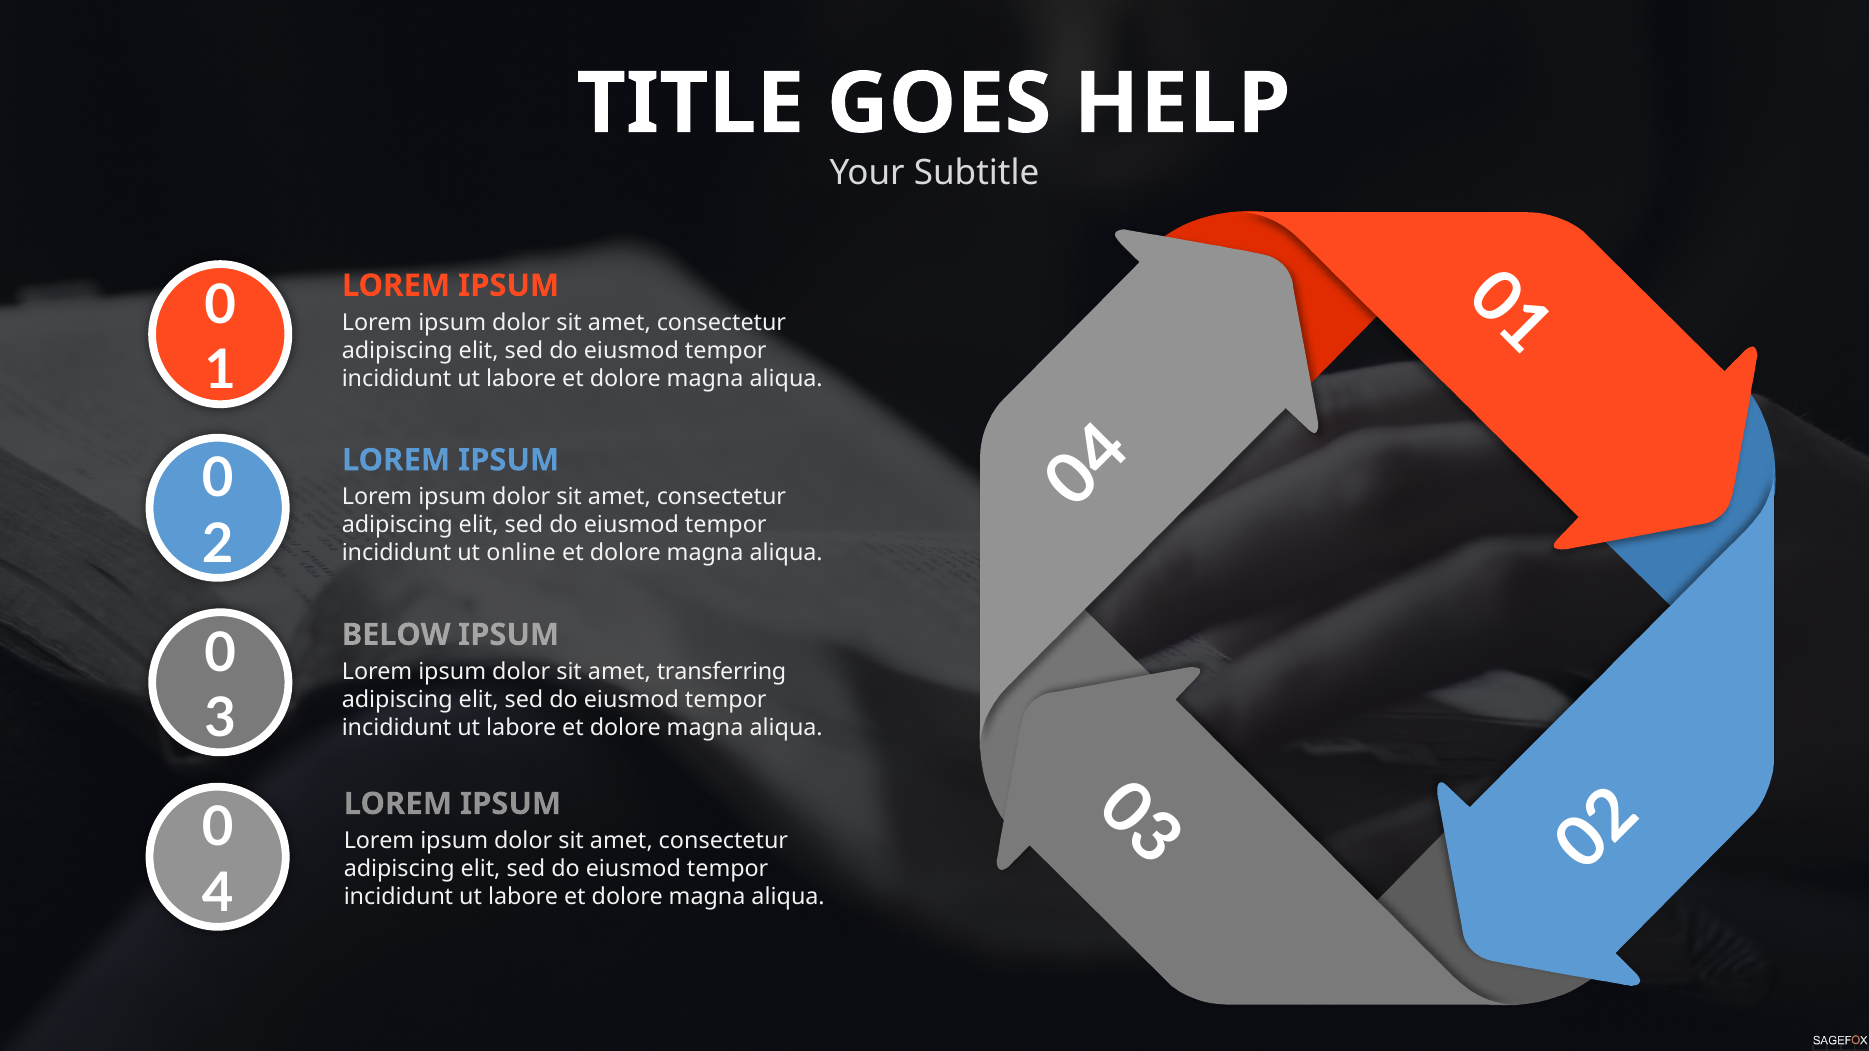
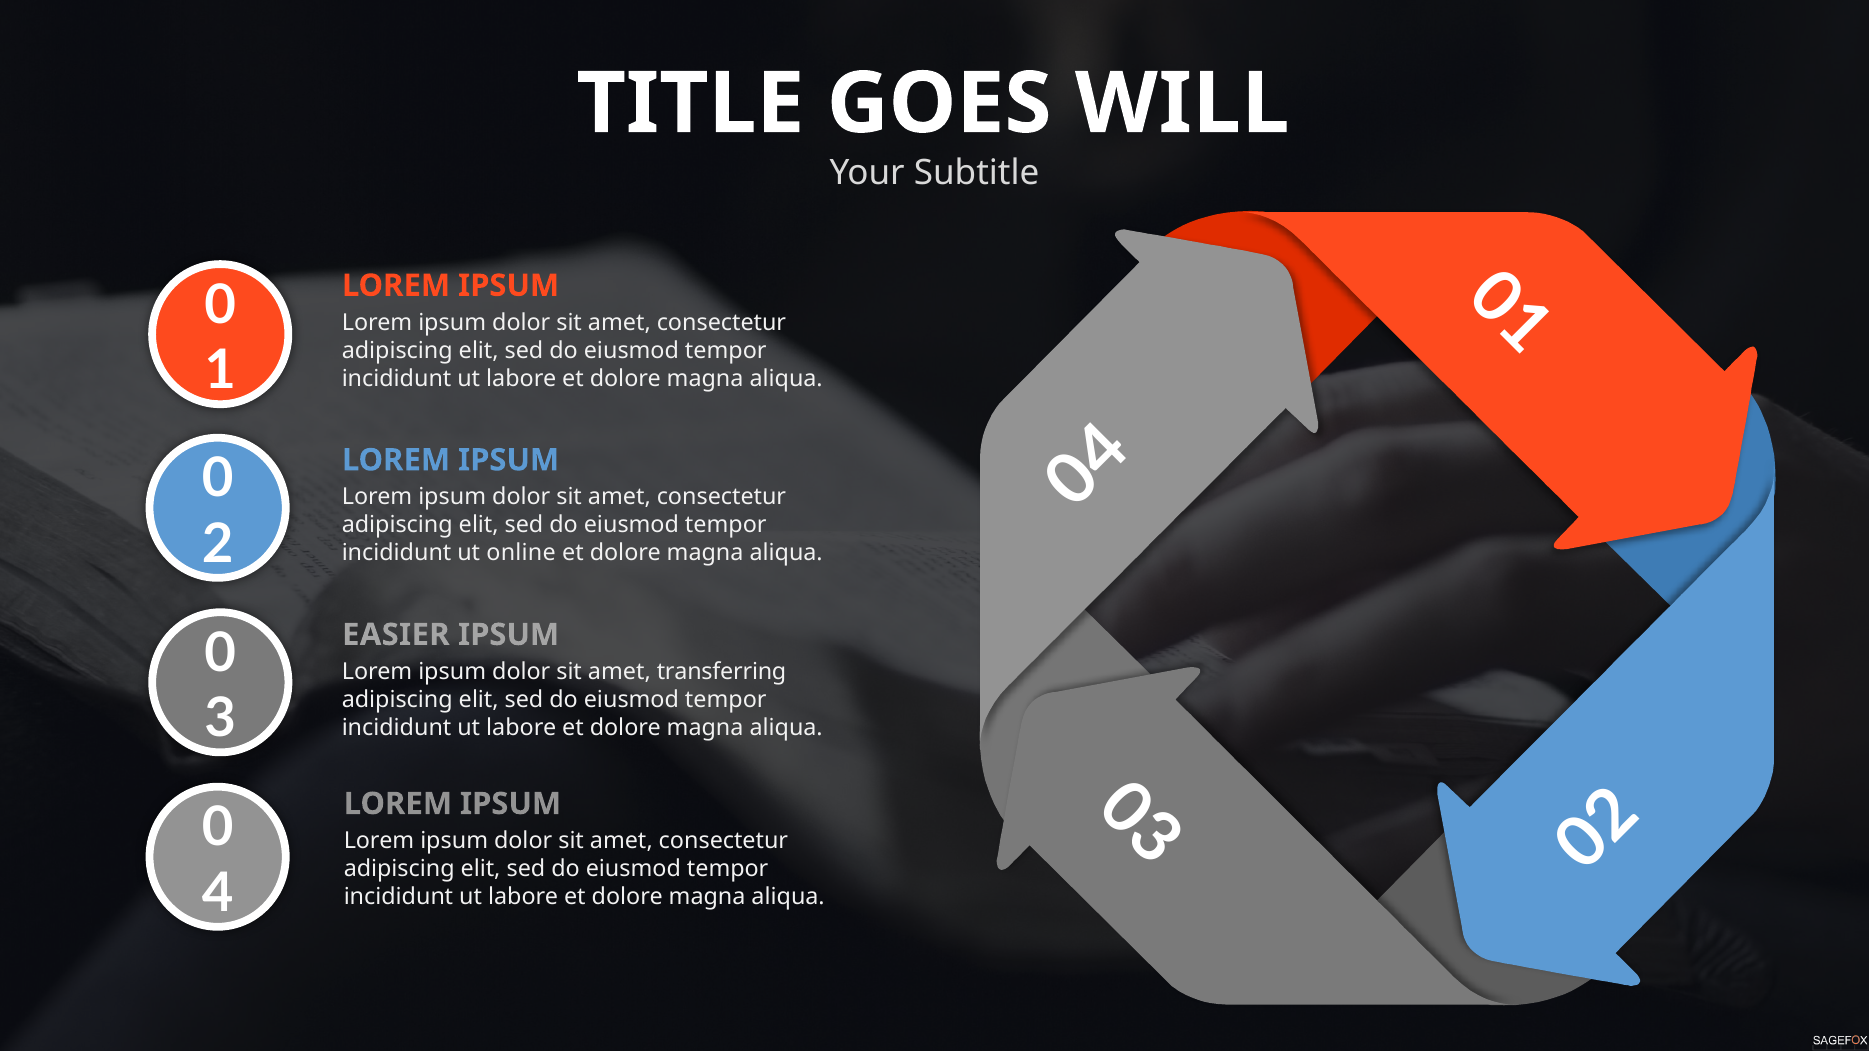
HELP: HELP -> WILL
BELOW: BELOW -> EASIER
